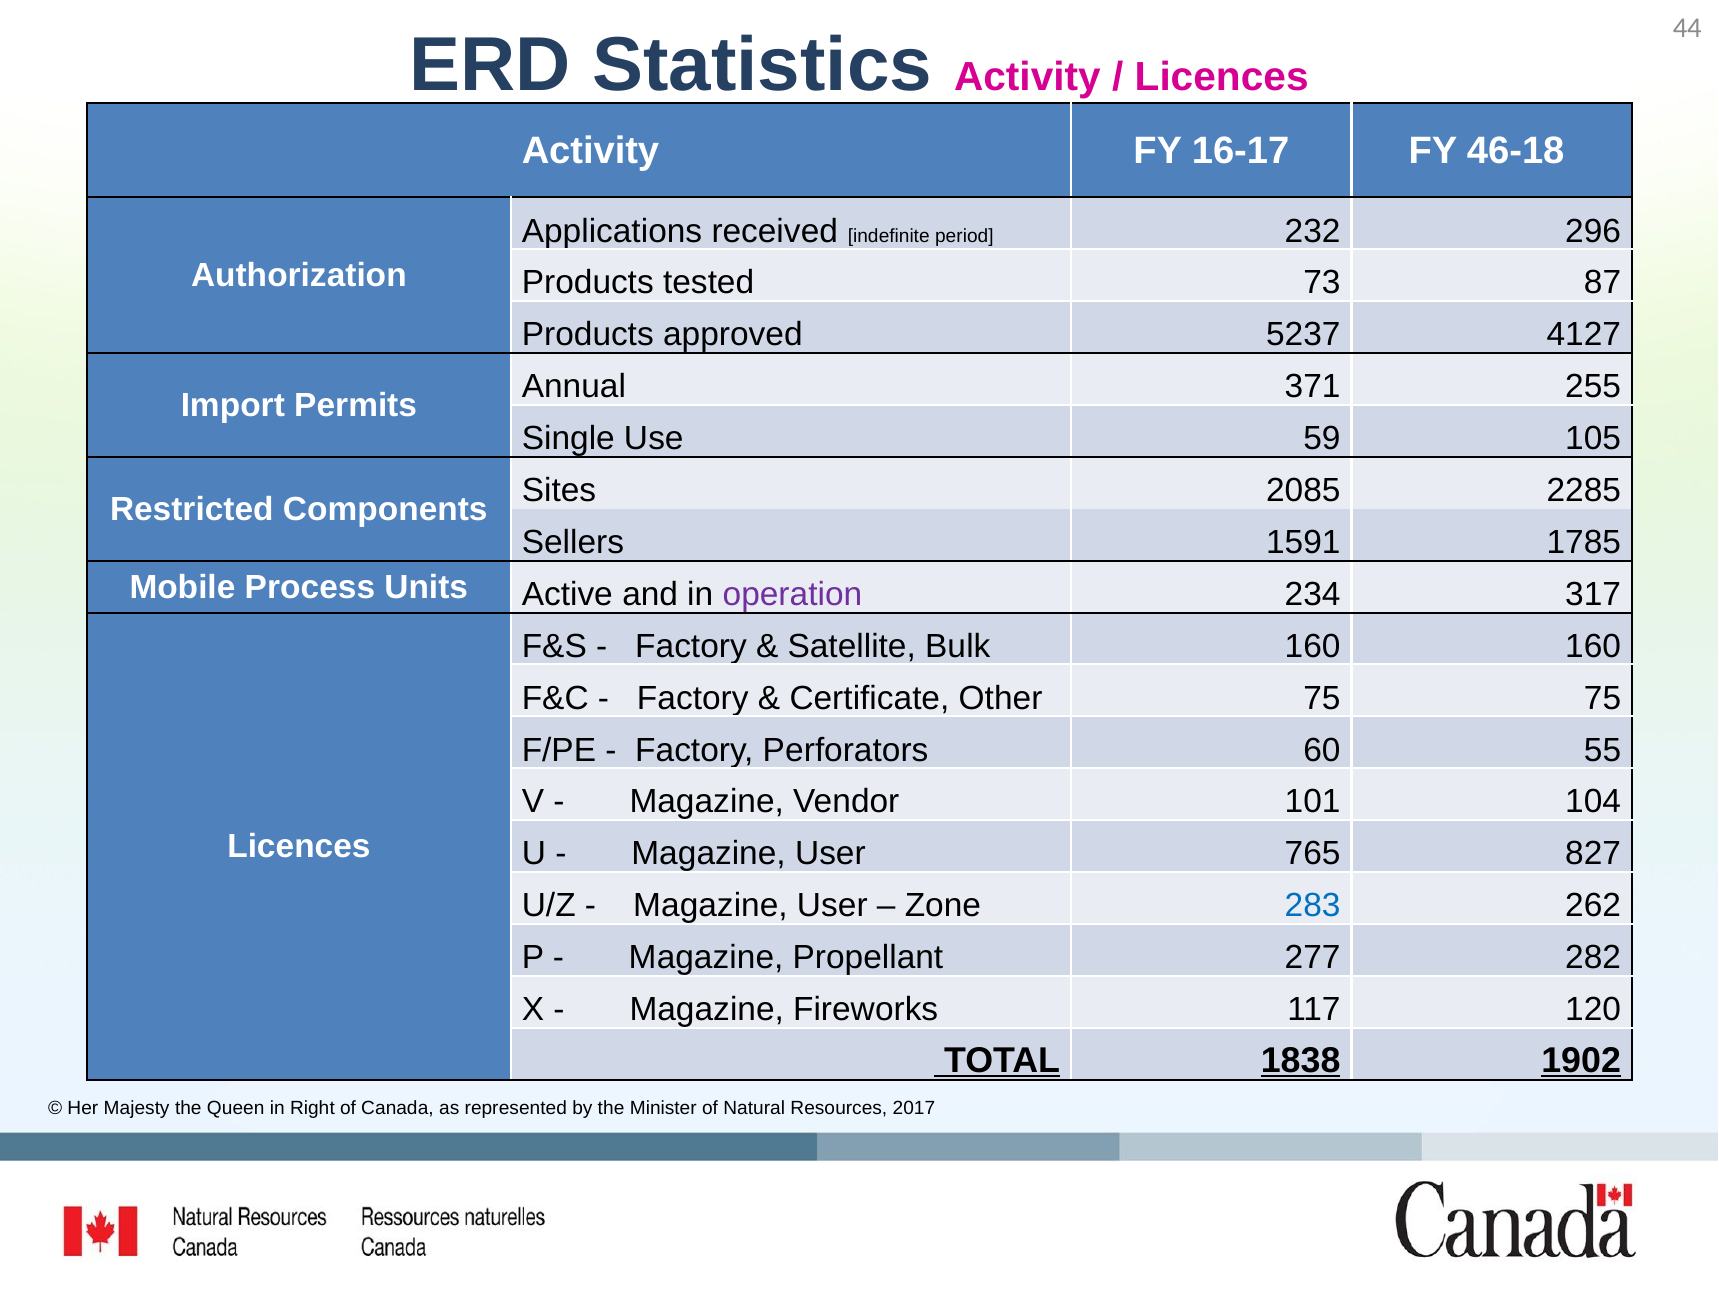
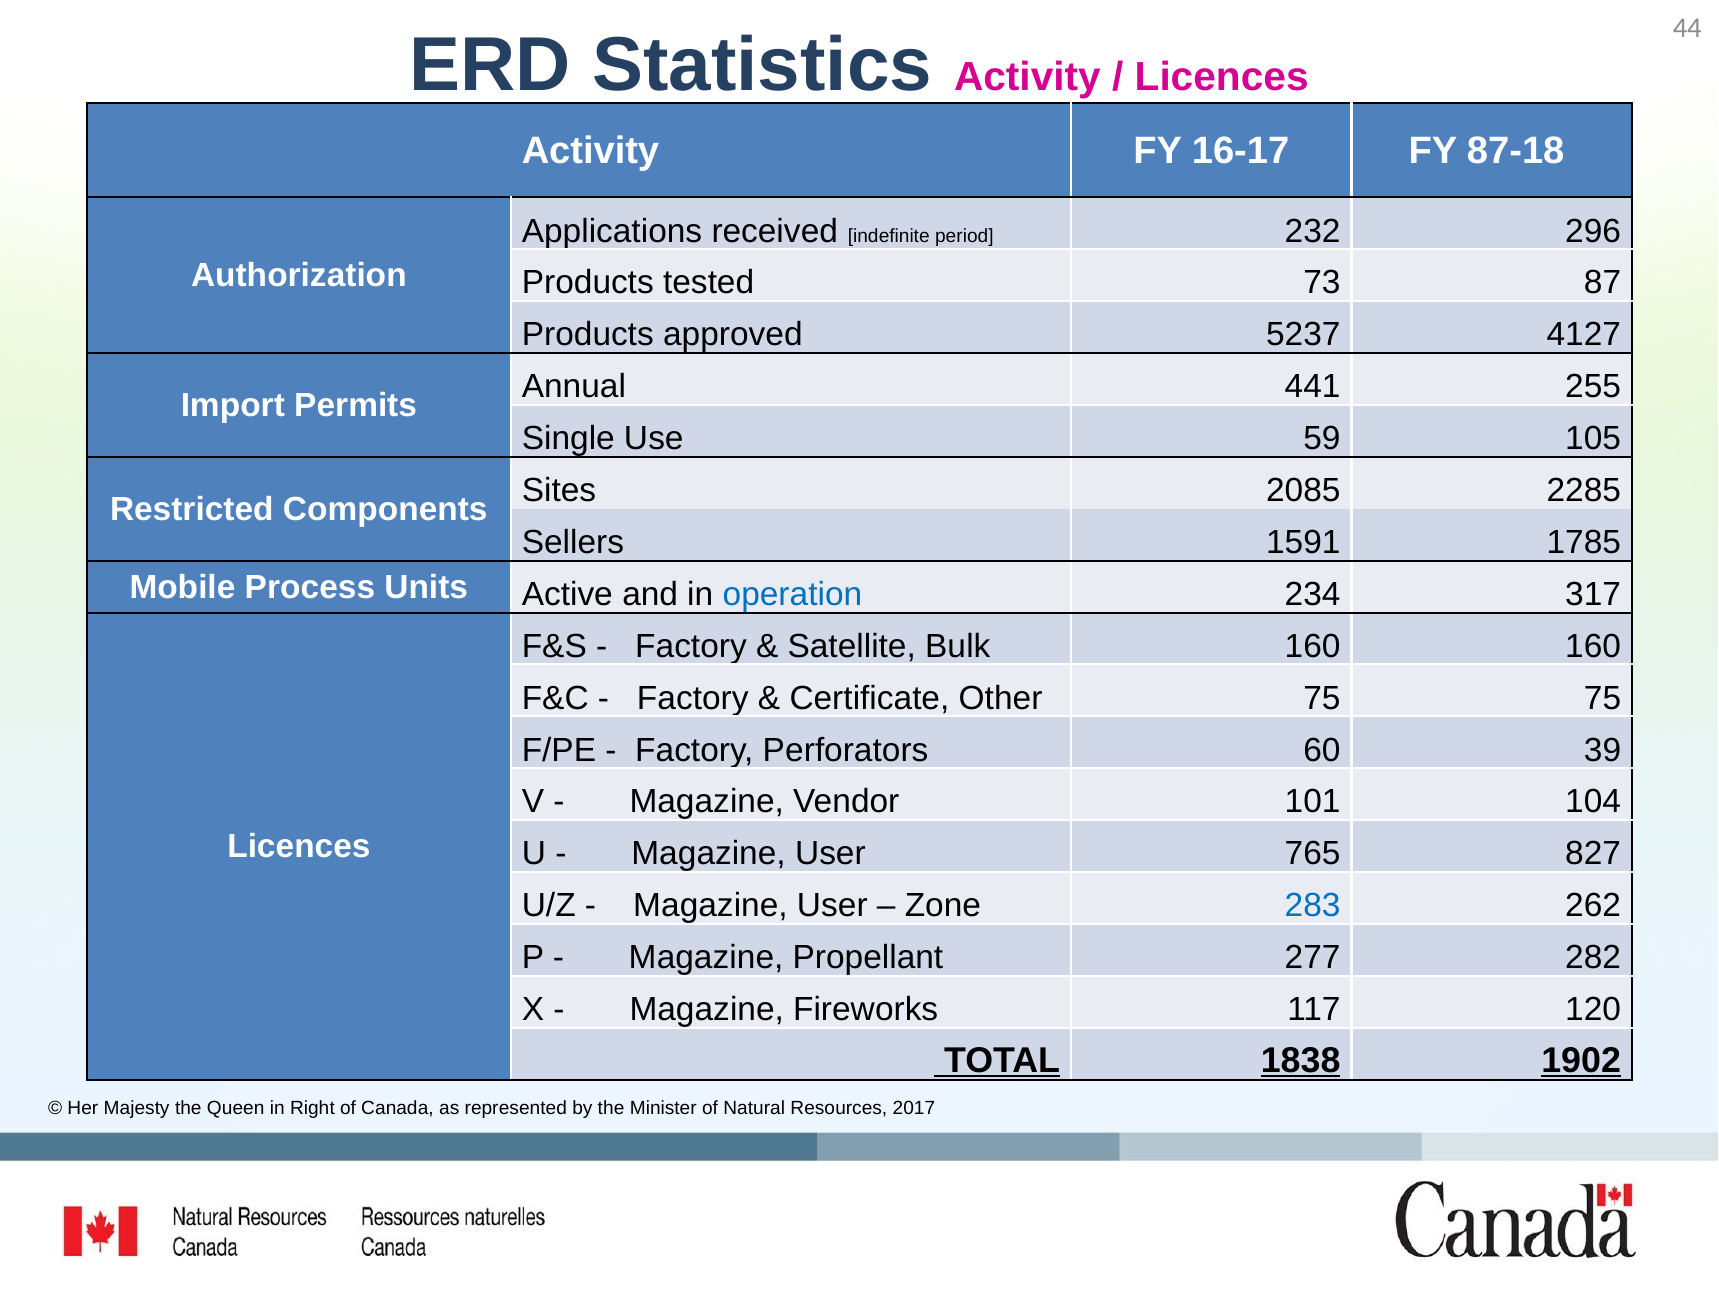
46-18: 46-18 -> 87-18
371: 371 -> 441
operation colour: purple -> blue
55: 55 -> 39
